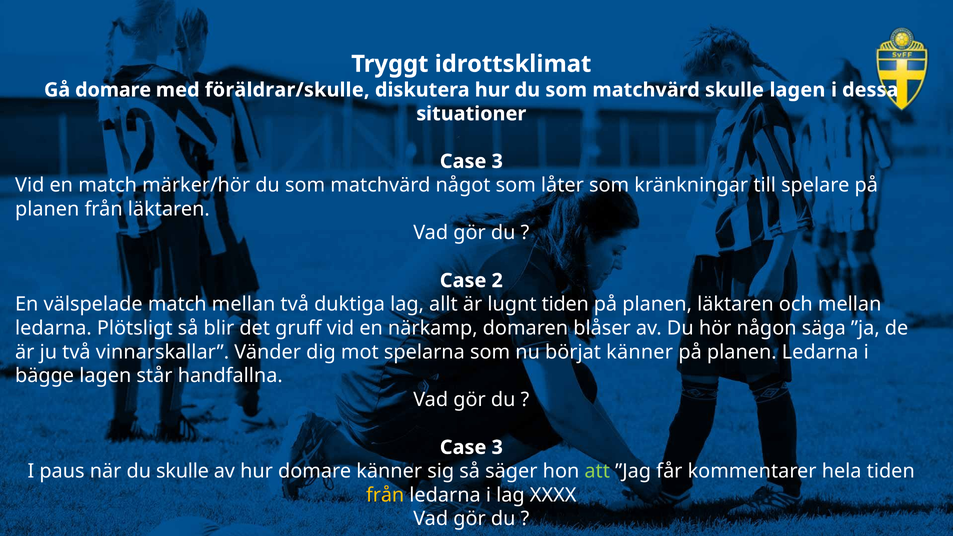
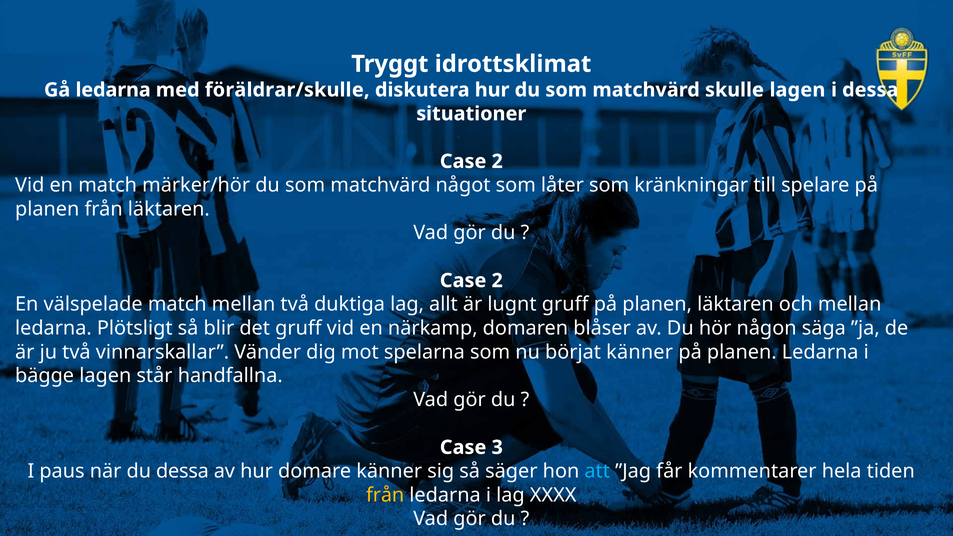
Gå domare: domare -> ledarna
3 at (497, 161): 3 -> 2
lugnt tiden: tiden -> gruff
du skulle: skulle -> dessa
att colour: light green -> light blue
